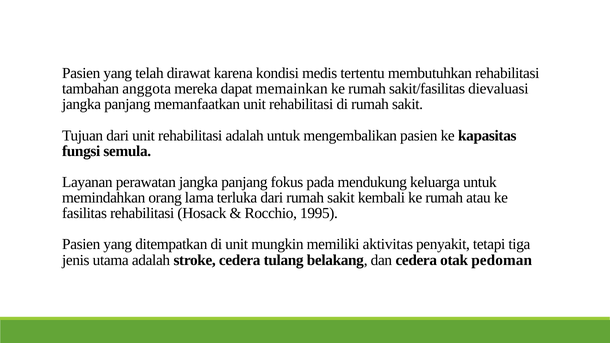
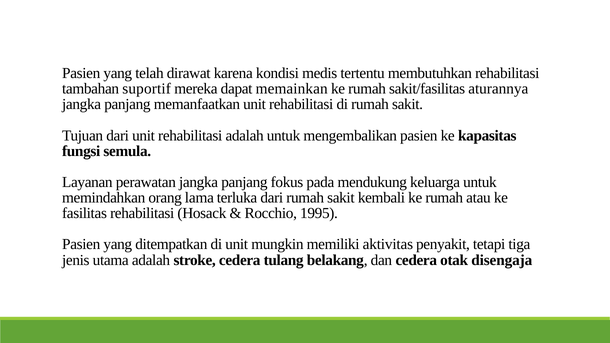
anggota: anggota -> suportif
dievaluasi: dievaluasi -> aturannya
pedoman: pedoman -> disengaja
